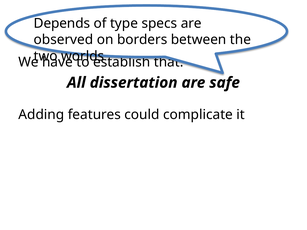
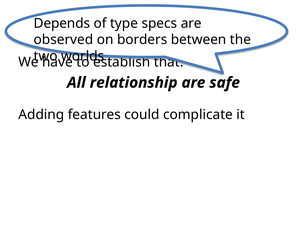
dissertation: dissertation -> relationship
